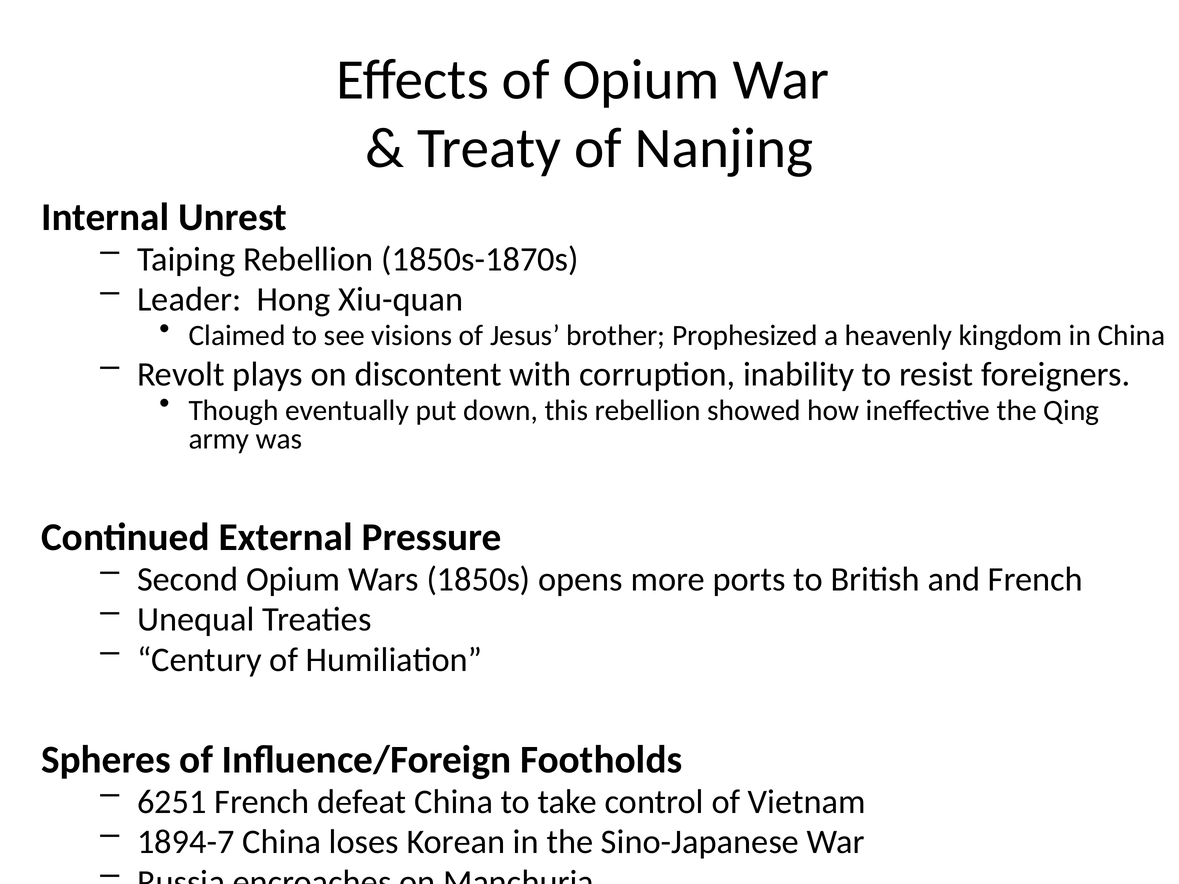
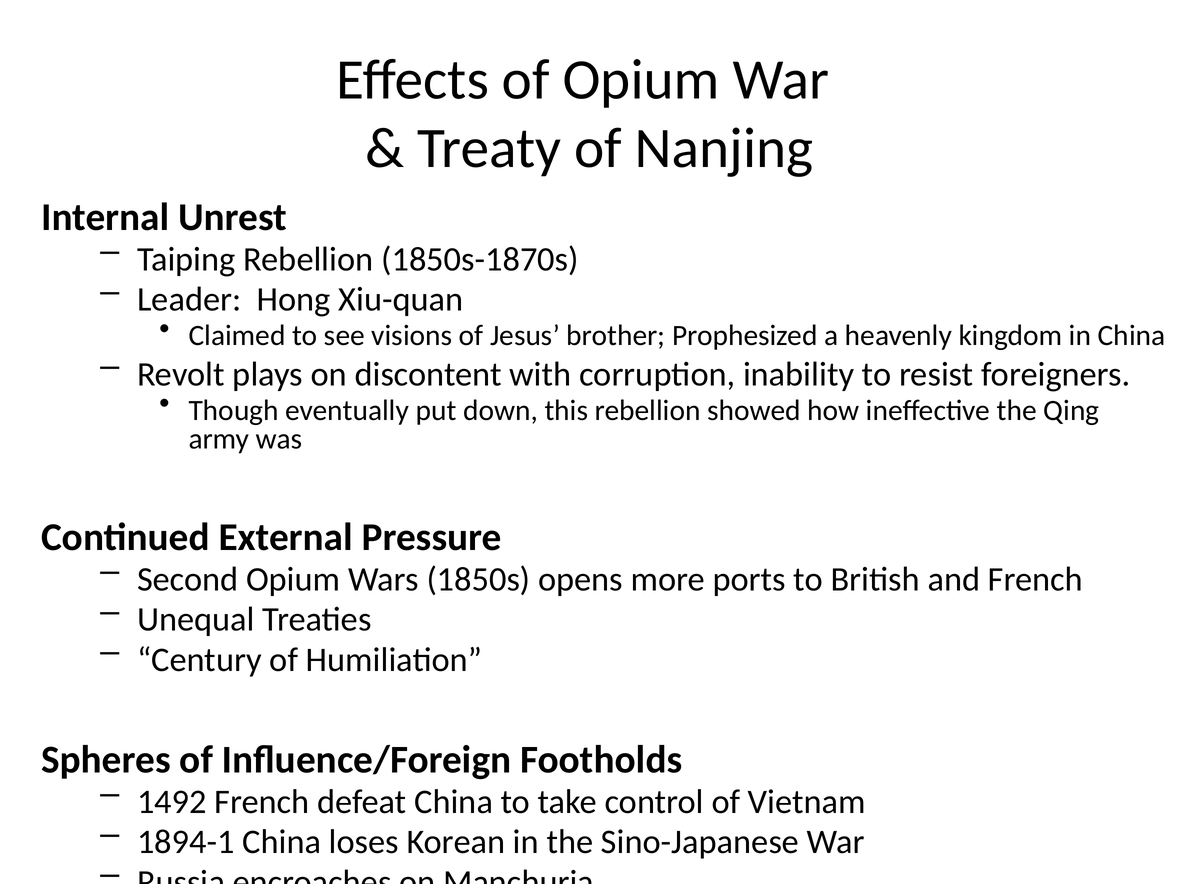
6251: 6251 -> 1492
1894-7: 1894-7 -> 1894-1
